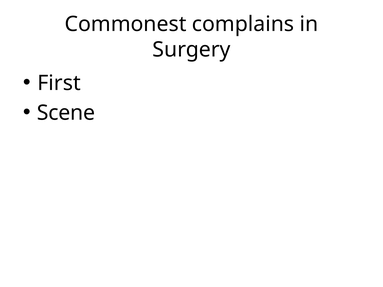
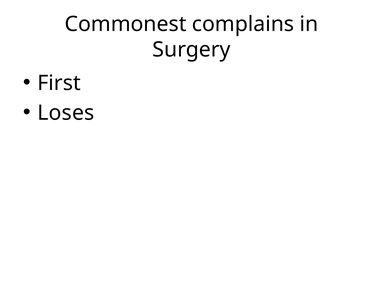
Scene: Scene -> Loses
